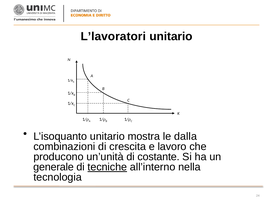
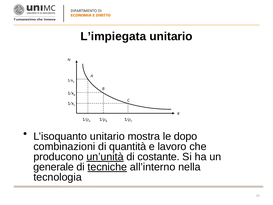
L’lavoratori: L’lavoratori -> L’impiegata
dalla: dalla -> dopo
crescita: crescita -> quantità
un’unità underline: none -> present
